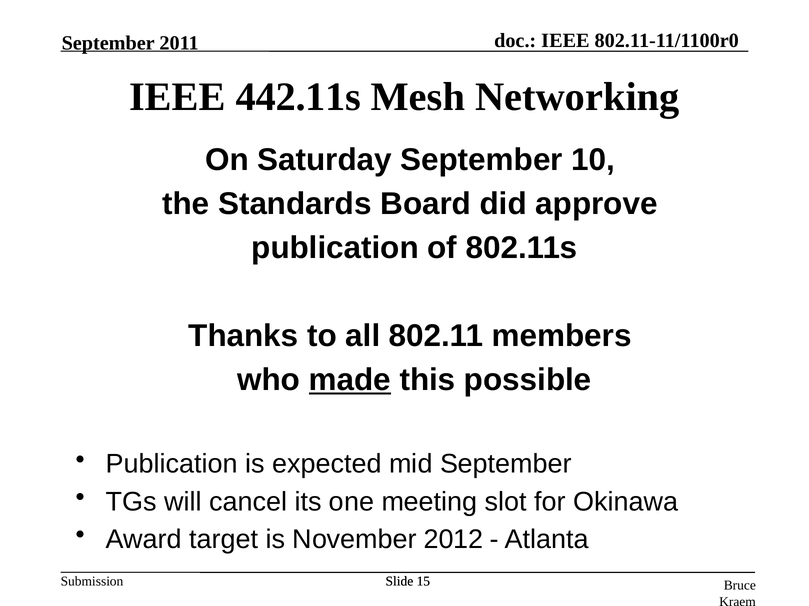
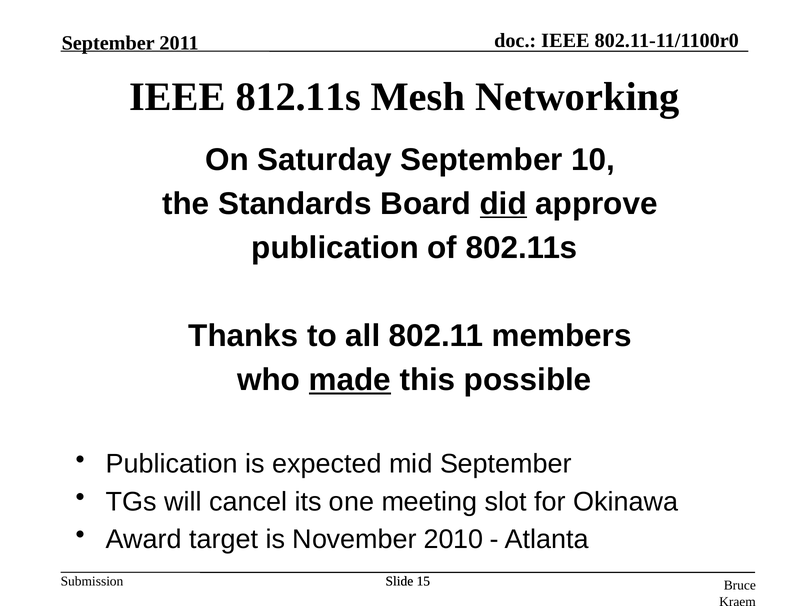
442.11s: 442.11s -> 812.11s
did underline: none -> present
2012: 2012 -> 2010
